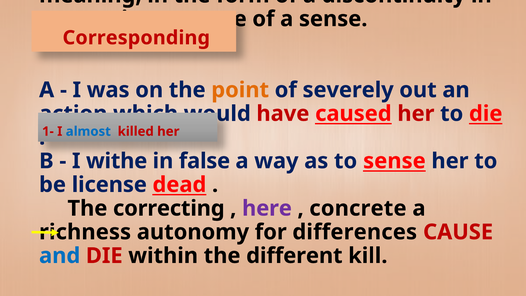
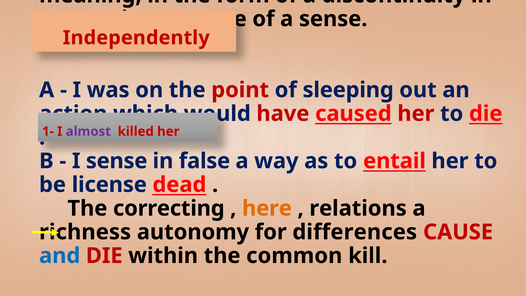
Corresponding: Corresponding -> Independently
point colour: orange -> red
severely: severely -> sleeping
almost colour: blue -> purple
I withe: withe -> sense
to sense: sense -> entail
here colour: purple -> orange
concrete: concrete -> relations
different: different -> common
